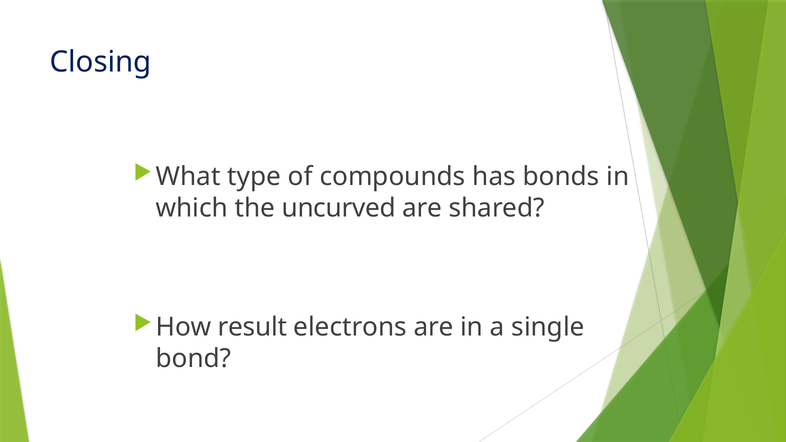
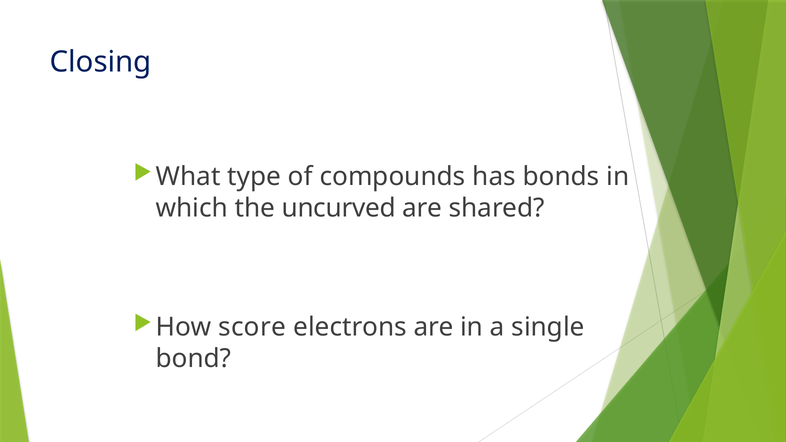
result: result -> score
